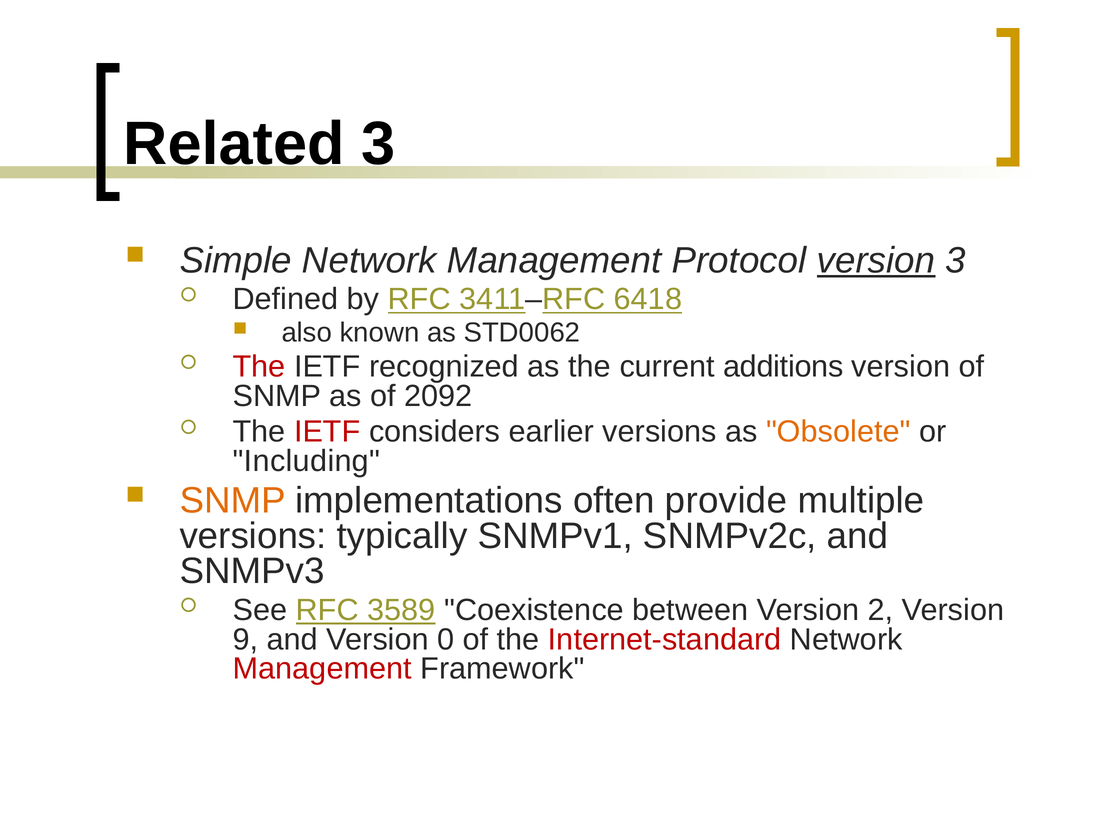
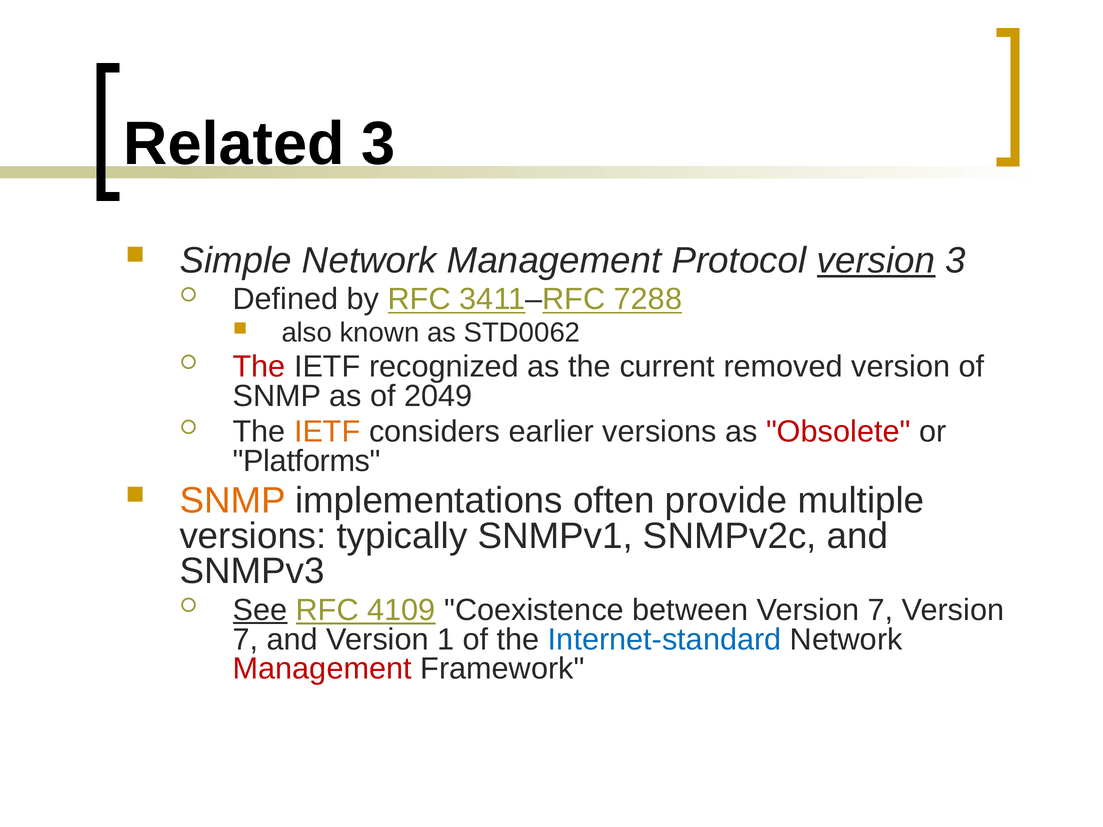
6418: 6418 -> 7288
additions: additions -> removed
2092: 2092 -> 2049
IETF at (327, 432) colour: red -> orange
Obsolete colour: orange -> red
Including: Including -> Platforms
See underline: none -> present
3589: 3589 -> 4109
between Version 2: 2 -> 7
9 at (245, 640): 9 -> 7
0: 0 -> 1
Internet-standard colour: red -> blue
